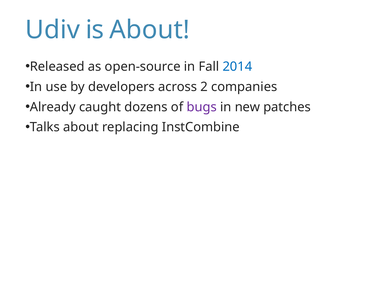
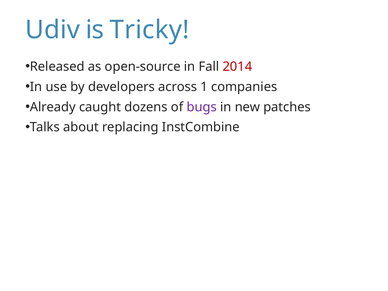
is About: About -> Tricky
2014 colour: blue -> red
2: 2 -> 1
